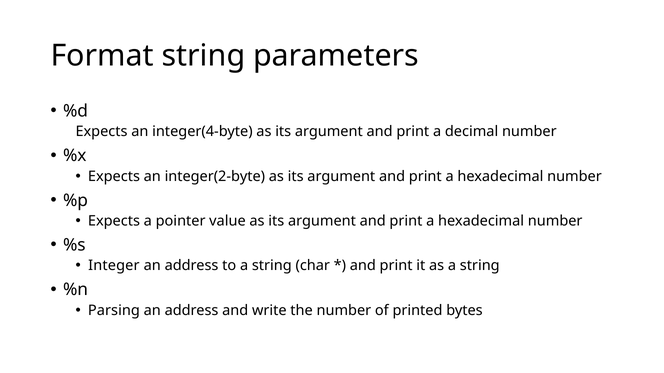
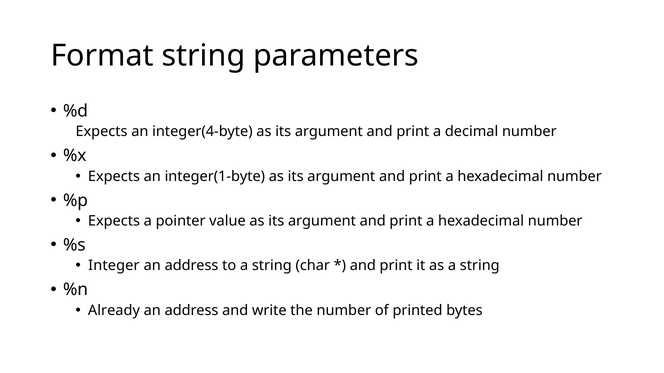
integer(2-byte: integer(2-byte -> integer(1-byte
Parsing: Parsing -> Already
